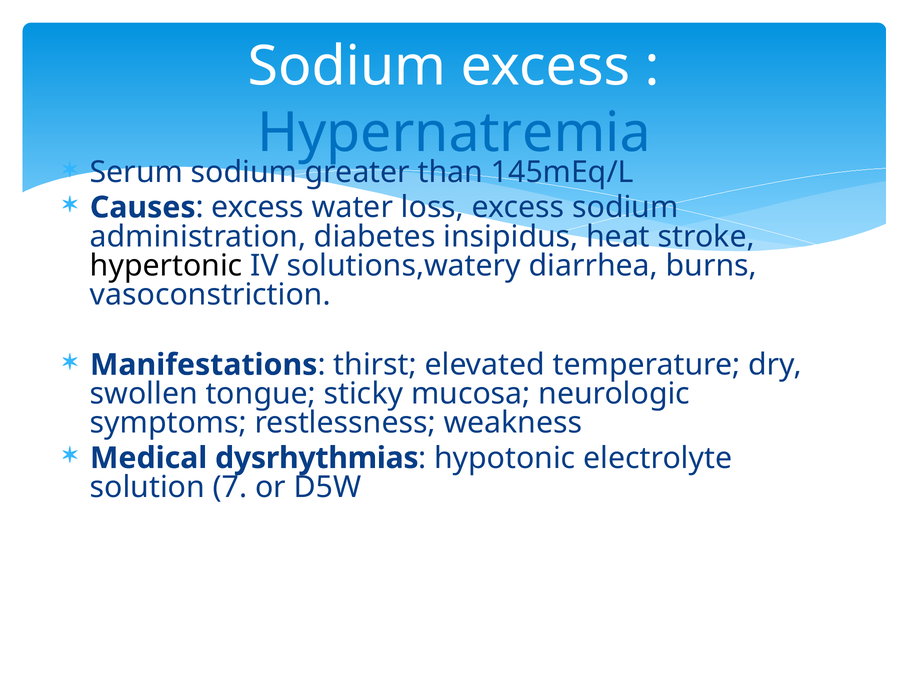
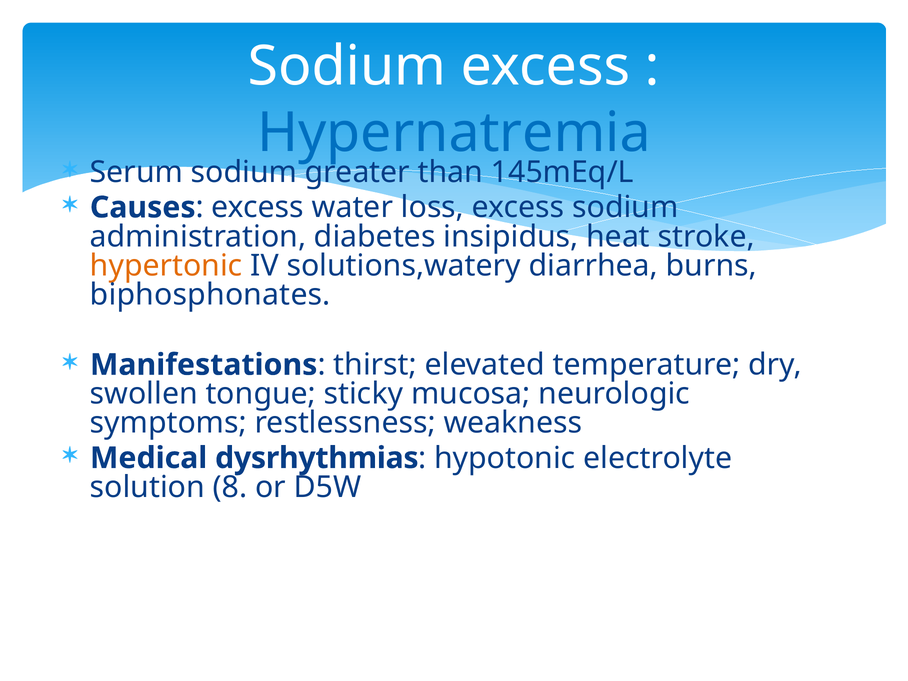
hypertonic colour: black -> orange
vasoconstriction: vasoconstriction -> biphosphonates
7: 7 -> 8
